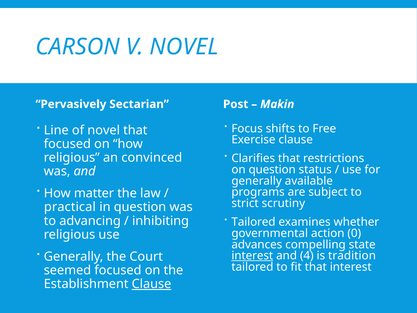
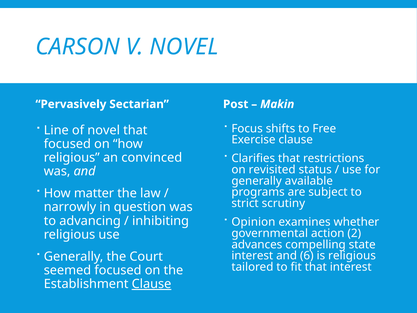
on question: question -> revisited
practical: practical -> narrowly
Tailored at (253, 222): Tailored -> Opinion
0: 0 -> 2
interest at (252, 256) underline: present -> none
4: 4 -> 6
is tradition: tradition -> religious
